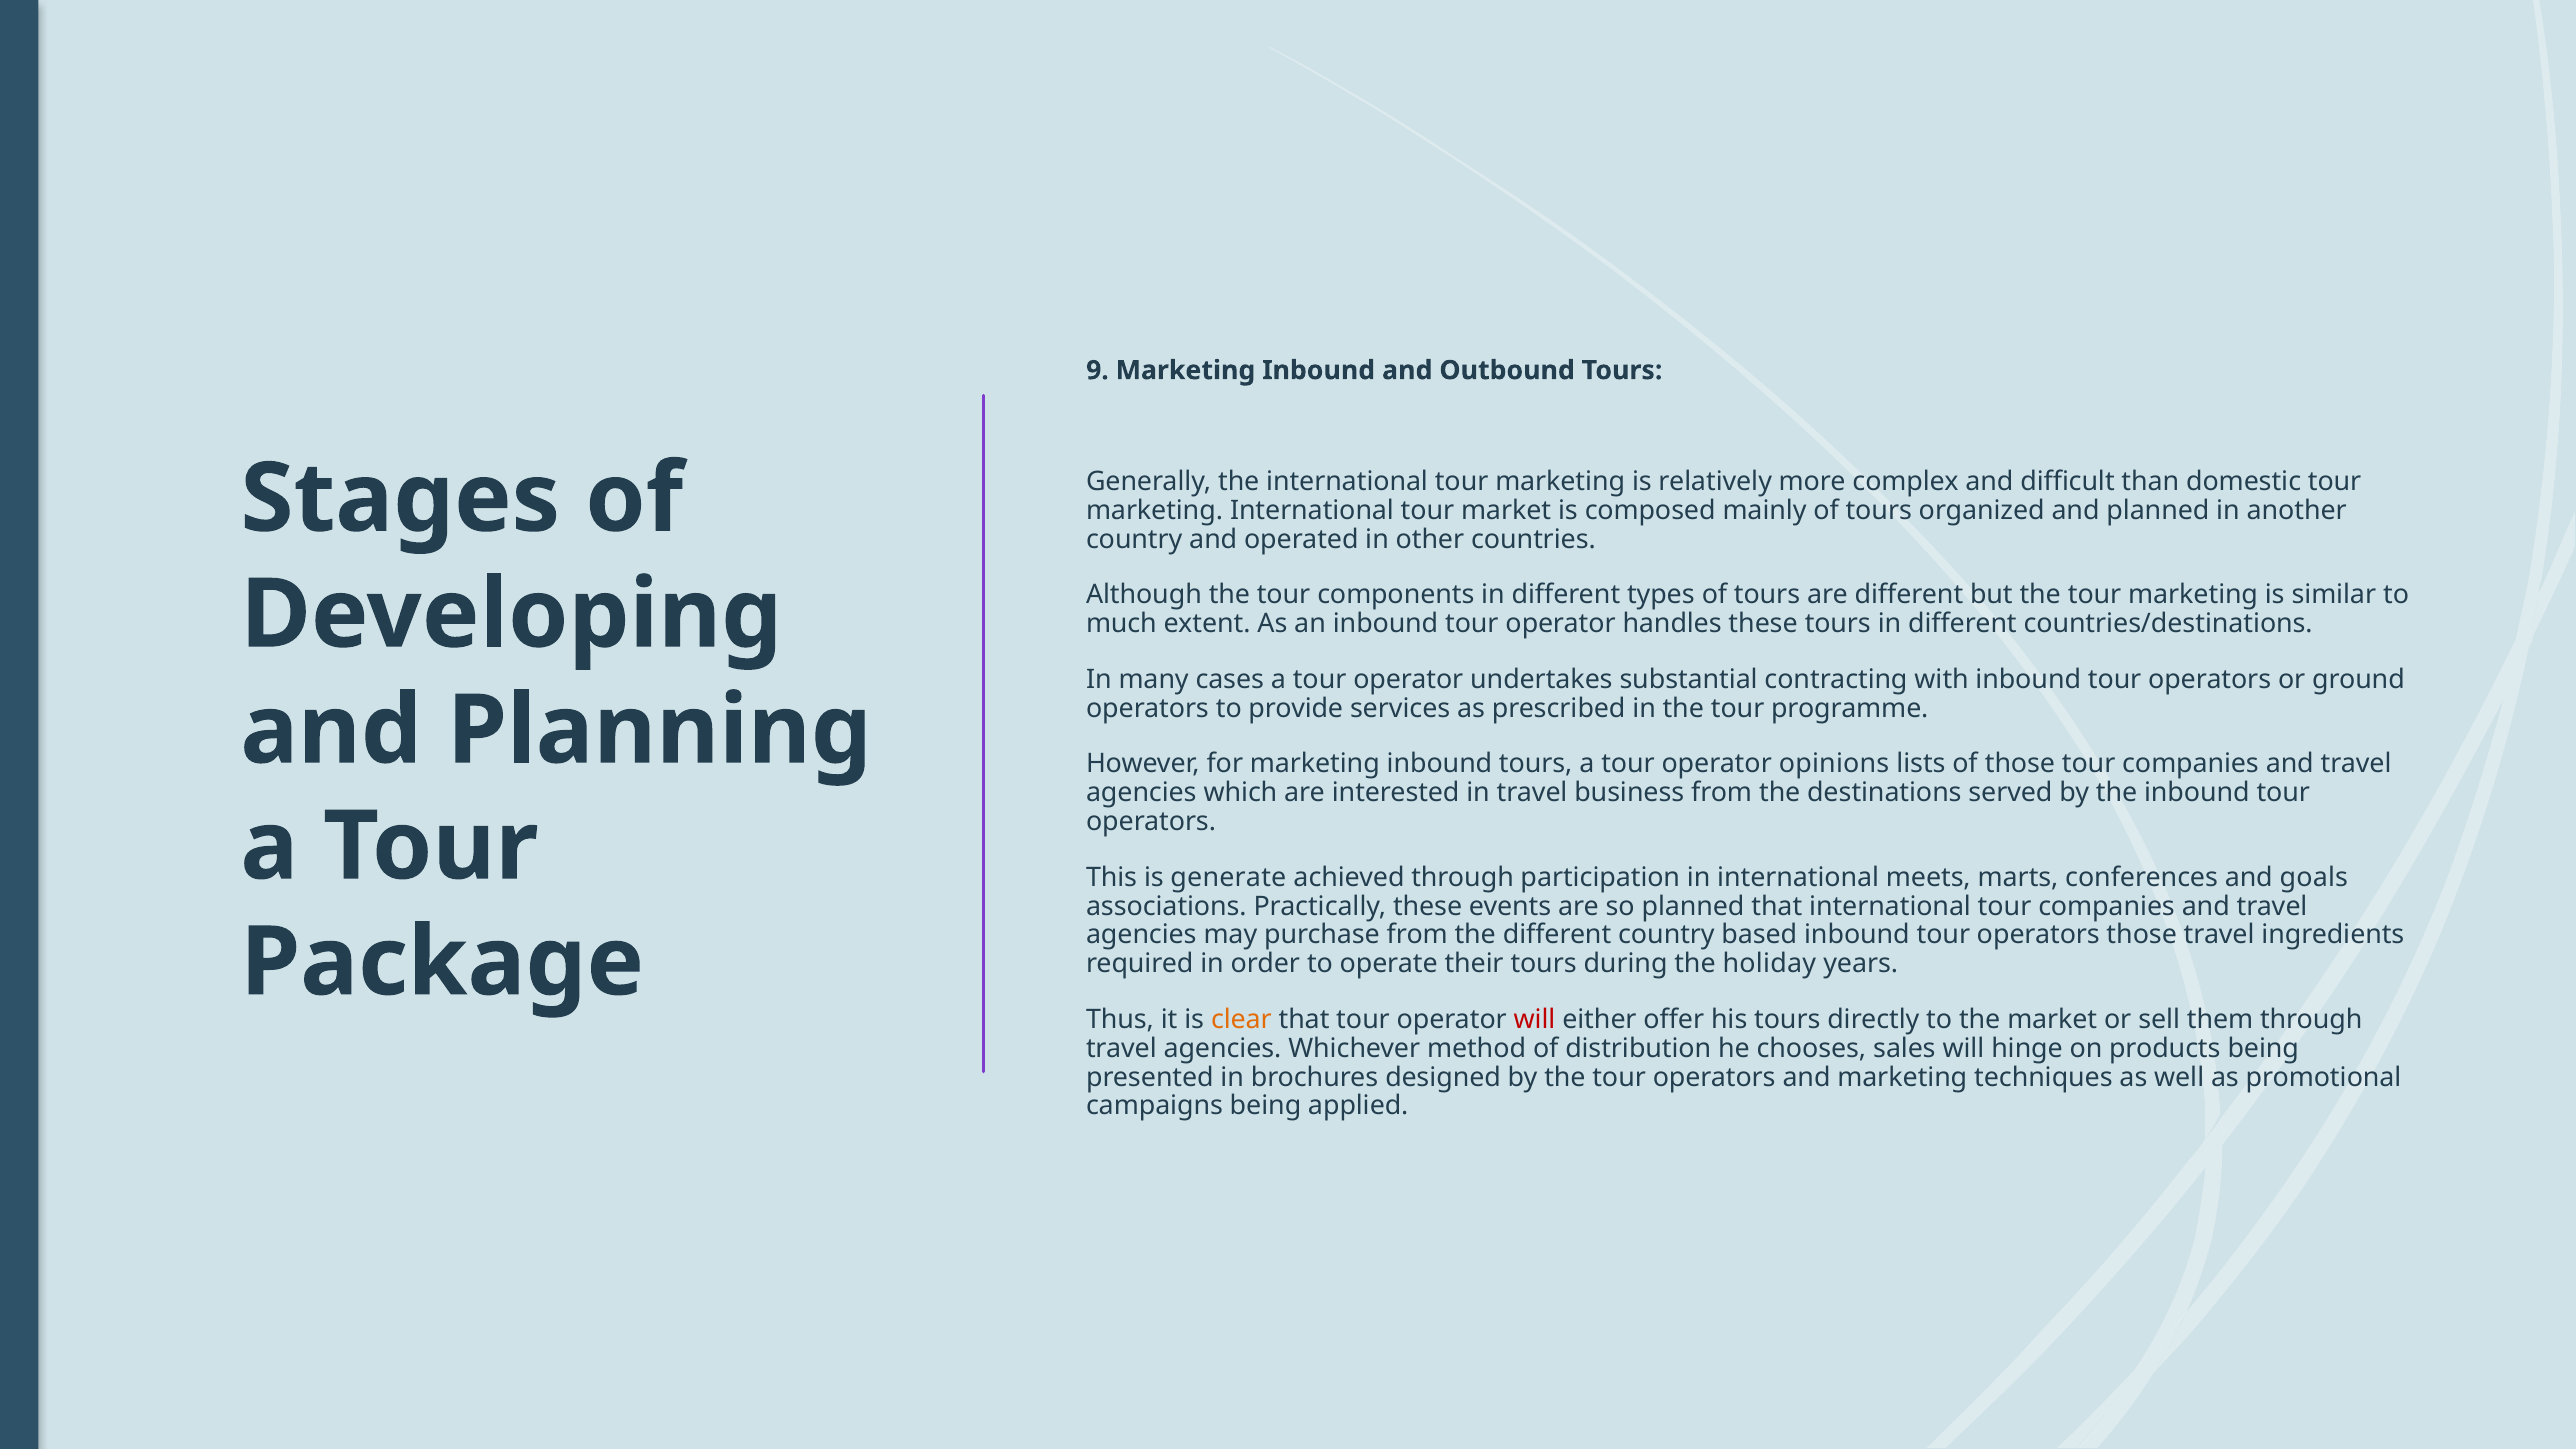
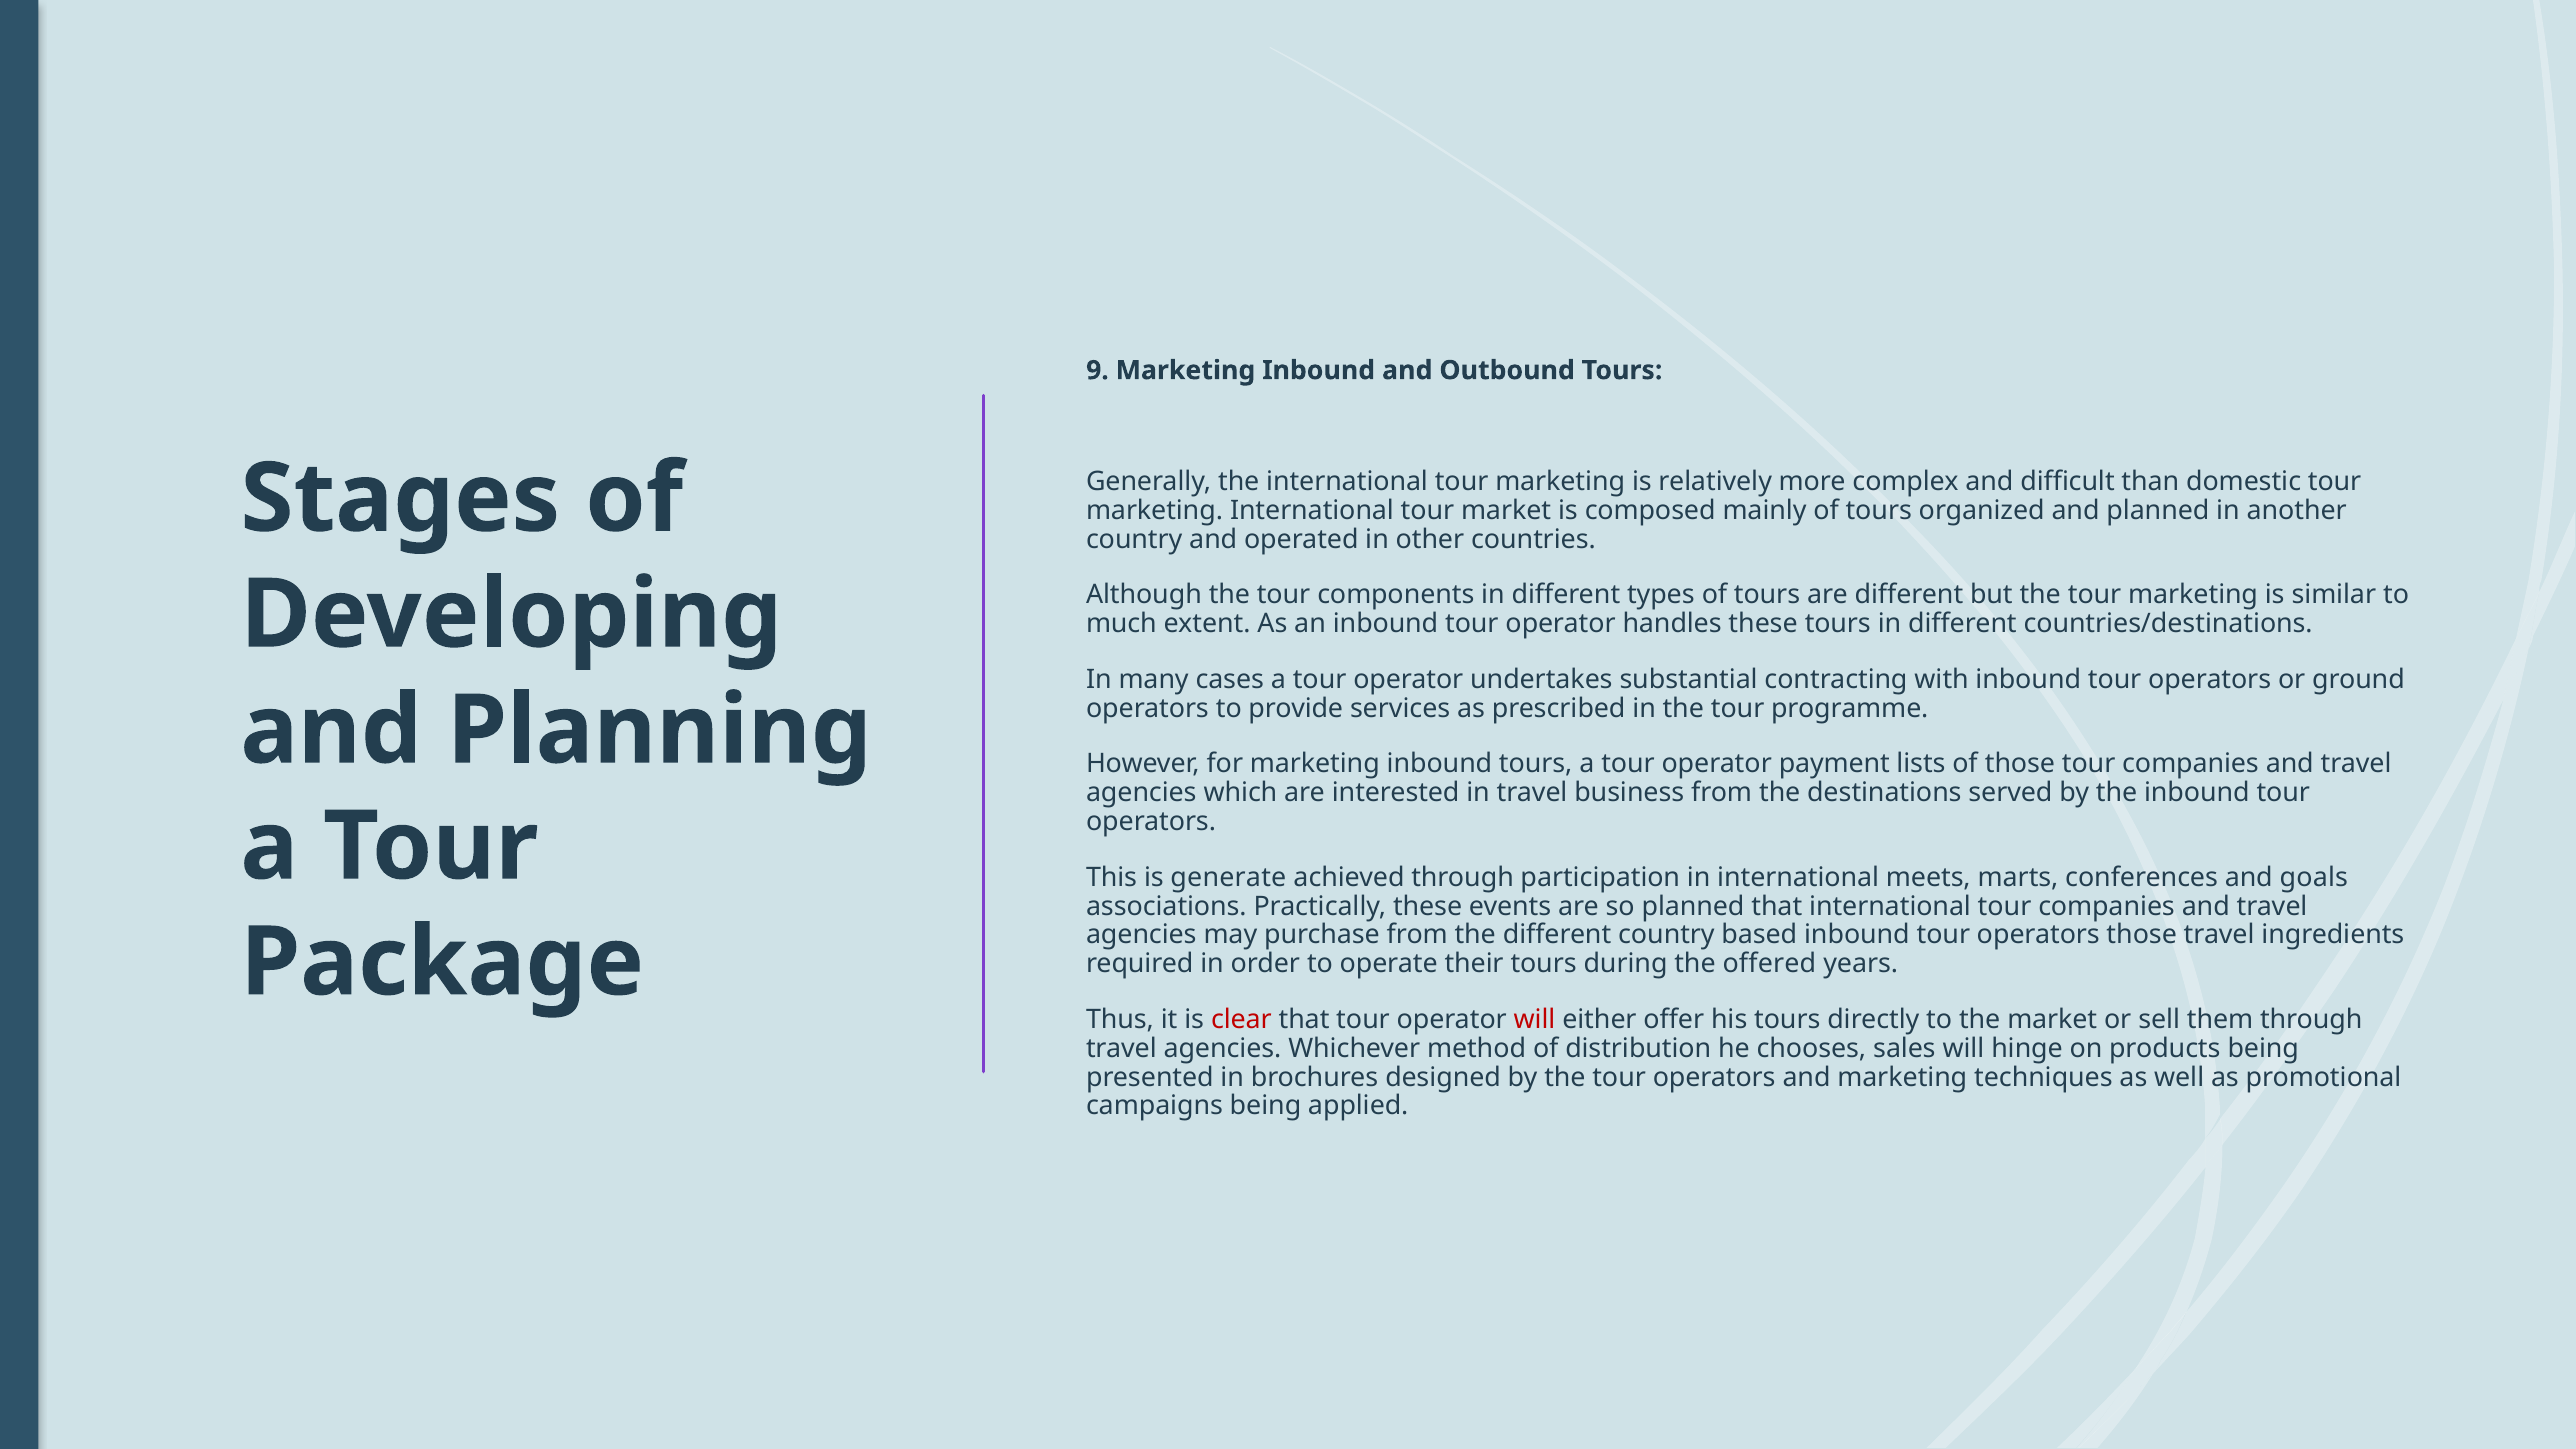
opinions: opinions -> payment
holiday: holiday -> offered
clear colour: orange -> red
